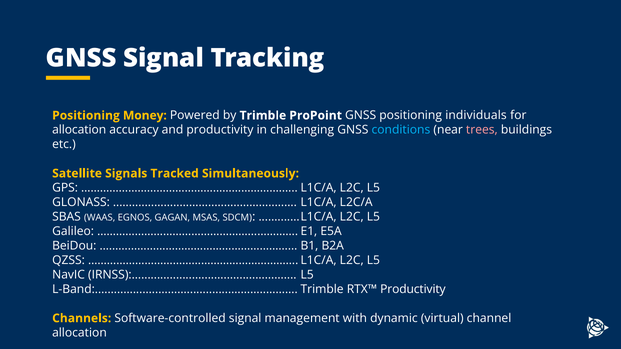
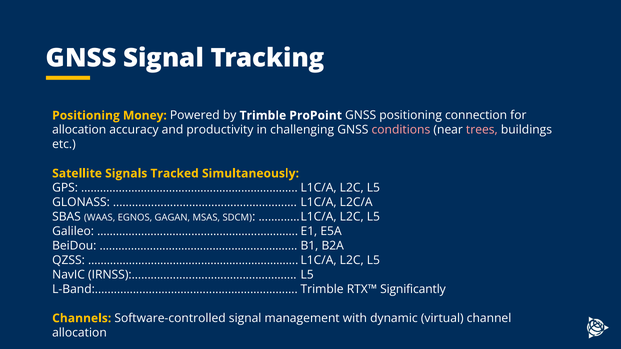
individuals: individuals -> connection
conditions colour: light blue -> pink
RTX™ Productivity: Productivity -> Significantly
